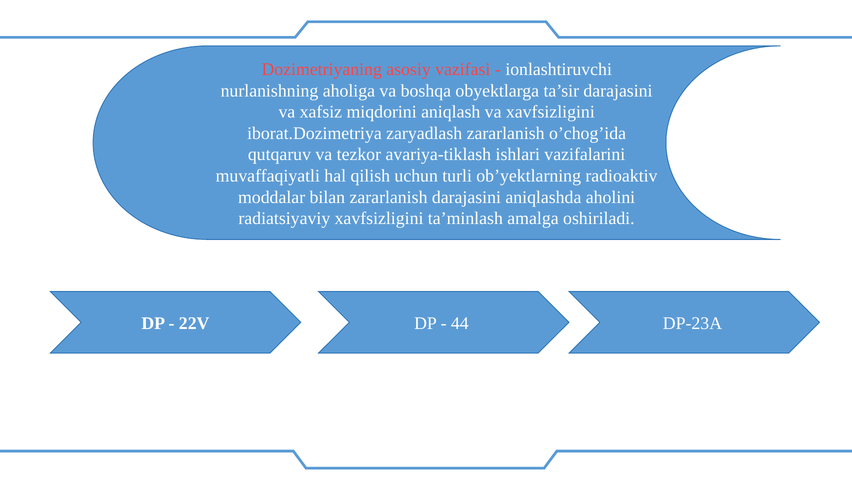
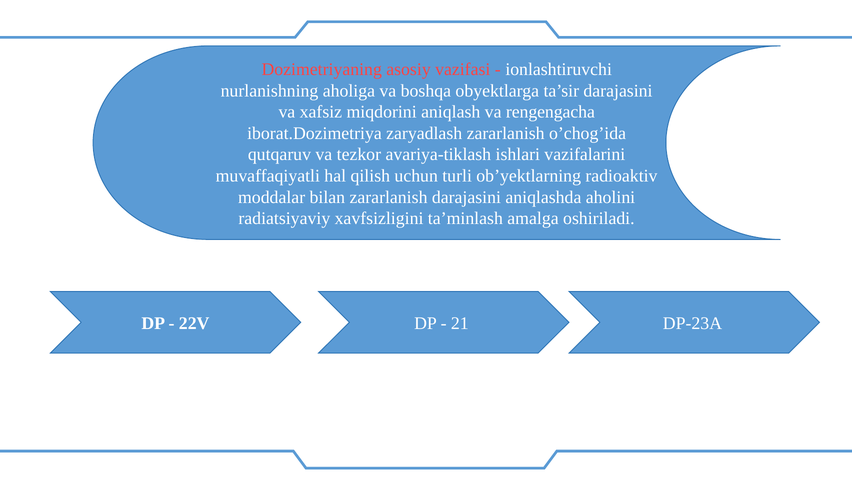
va xavfsizligini: xavfsizligini -> rengengacha
44: 44 -> 21
